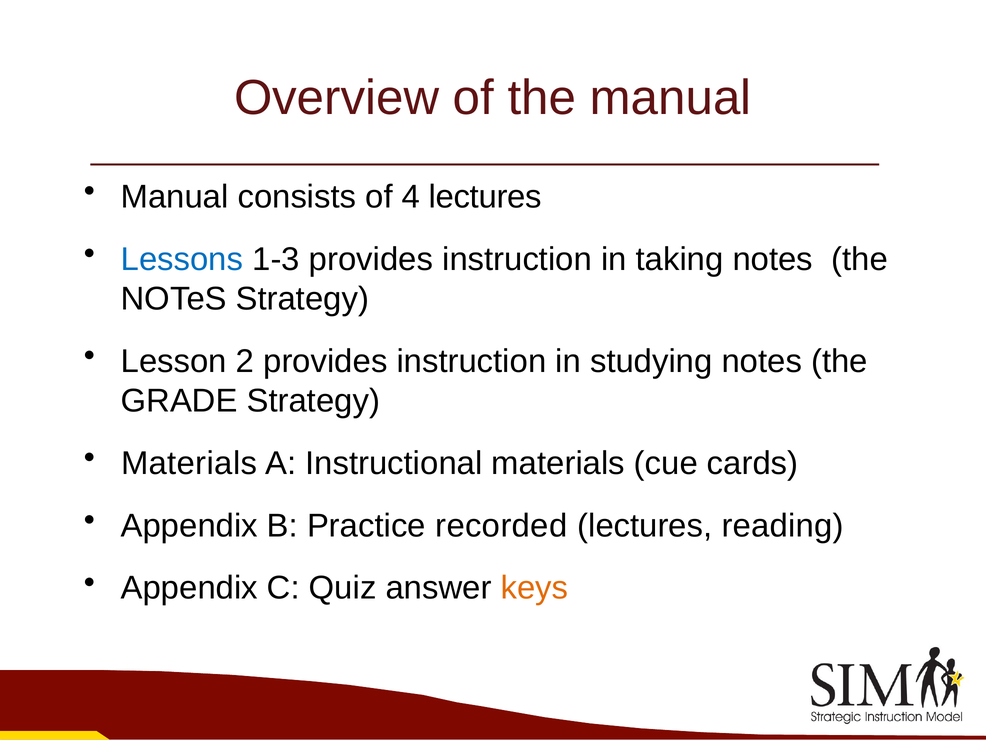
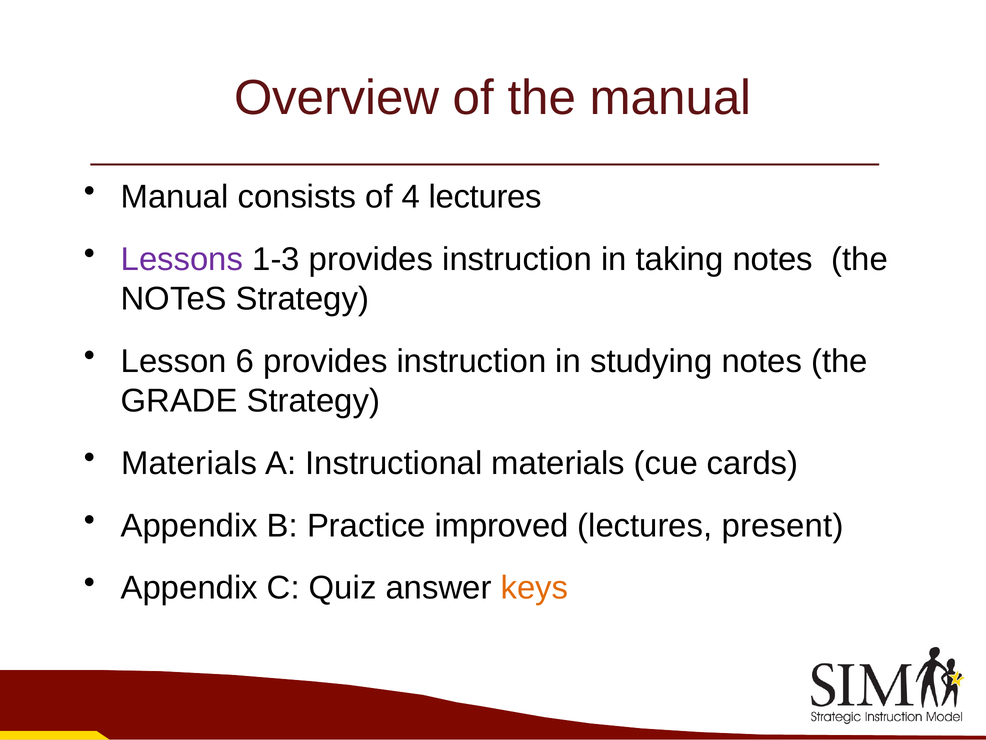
Lessons colour: blue -> purple
2: 2 -> 6
recorded: recorded -> improved
reading: reading -> present
